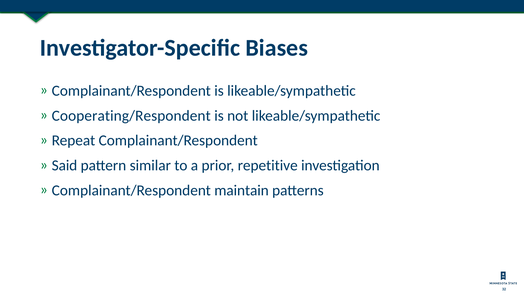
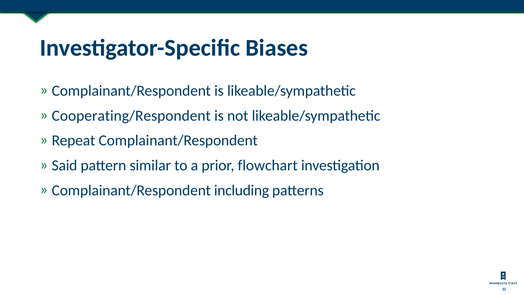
repetitive: repetitive -> flowchart
maintain: maintain -> including
